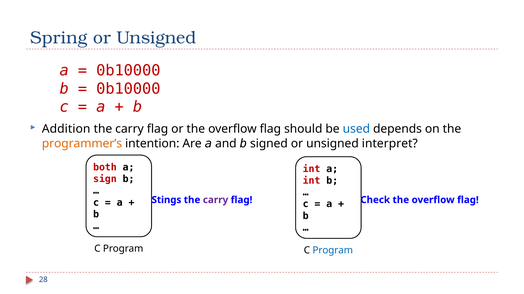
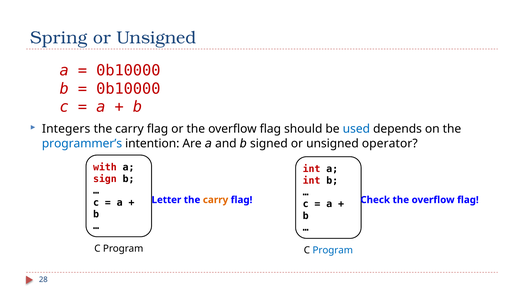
Addition: Addition -> Integers
programmer’s colour: orange -> blue
interpret: interpret -> operator
both: both -> with
Stings: Stings -> Letter
carry at (216, 200) colour: purple -> orange
